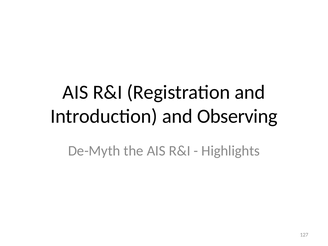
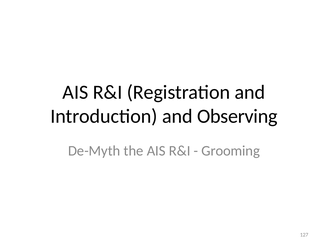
Highlights: Highlights -> Grooming
